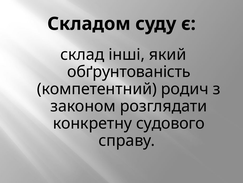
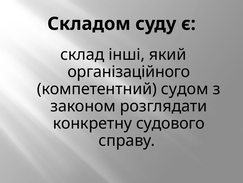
обґрунтованість: обґрунтованість -> організаційного
родич: родич -> судом
